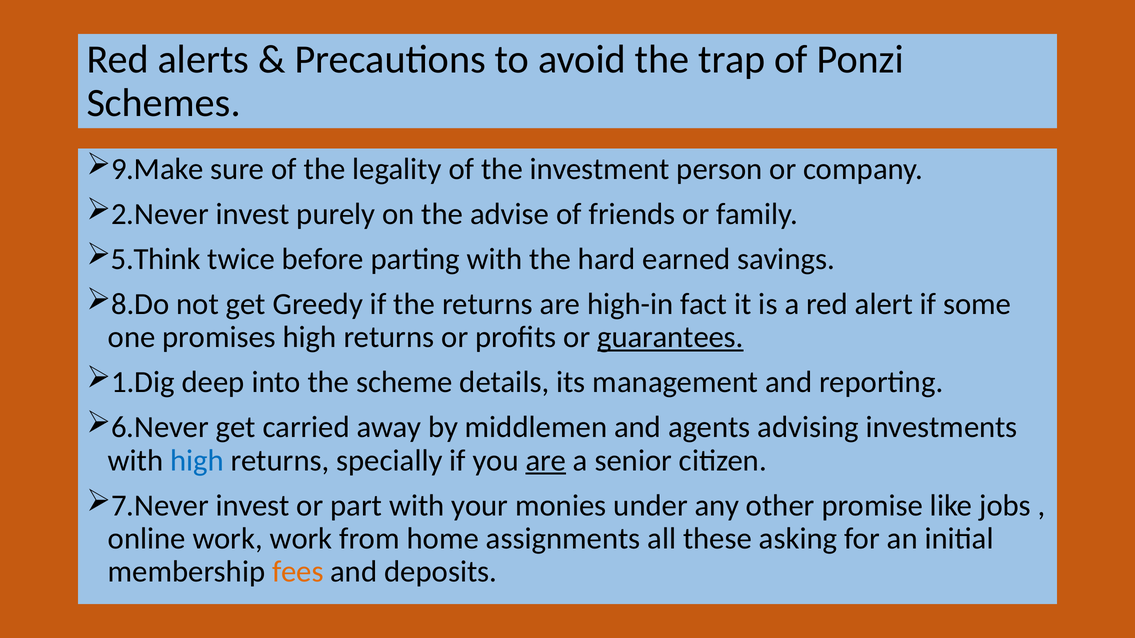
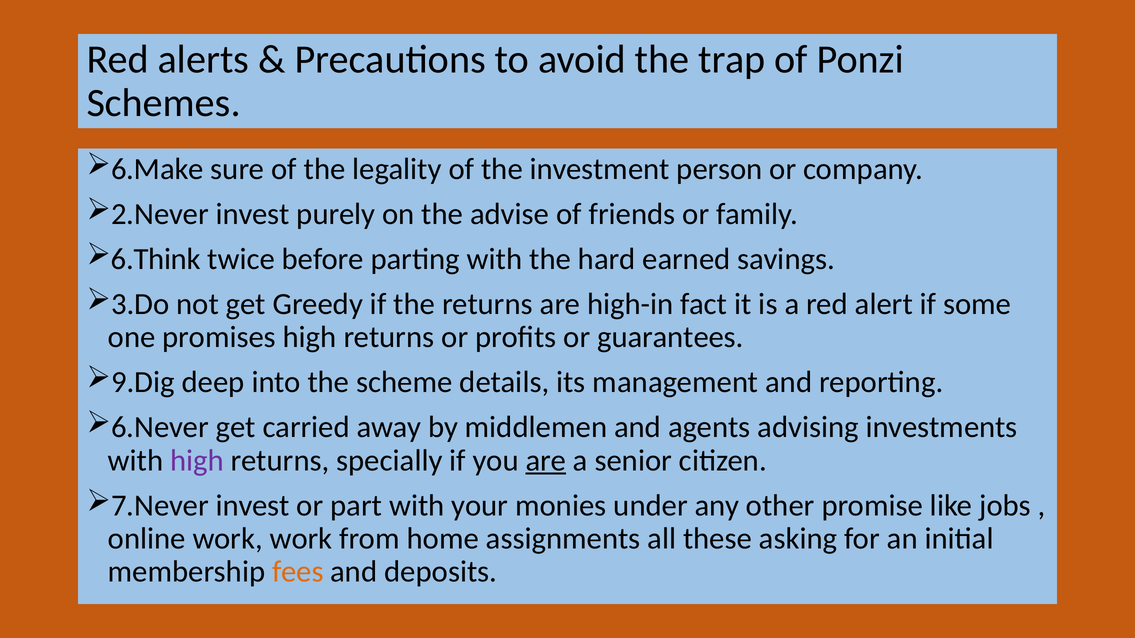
9.Make: 9.Make -> 6.Make
5.Think: 5.Think -> 6.Think
8.Do: 8.Do -> 3.Do
guarantees underline: present -> none
1.Dig: 1.Dig -> 9.Dig
high at (197, 461) colour: blue -> purple
